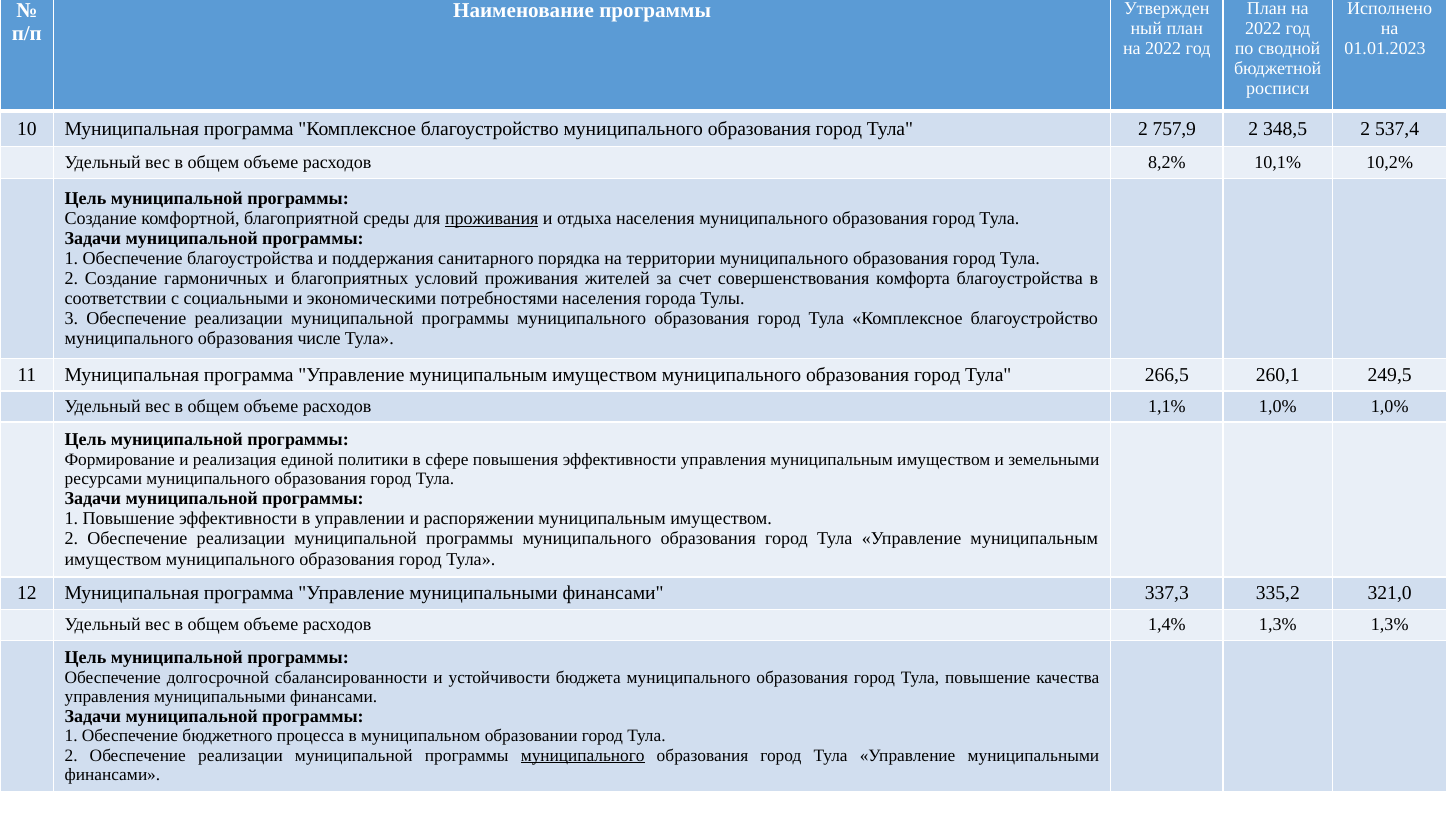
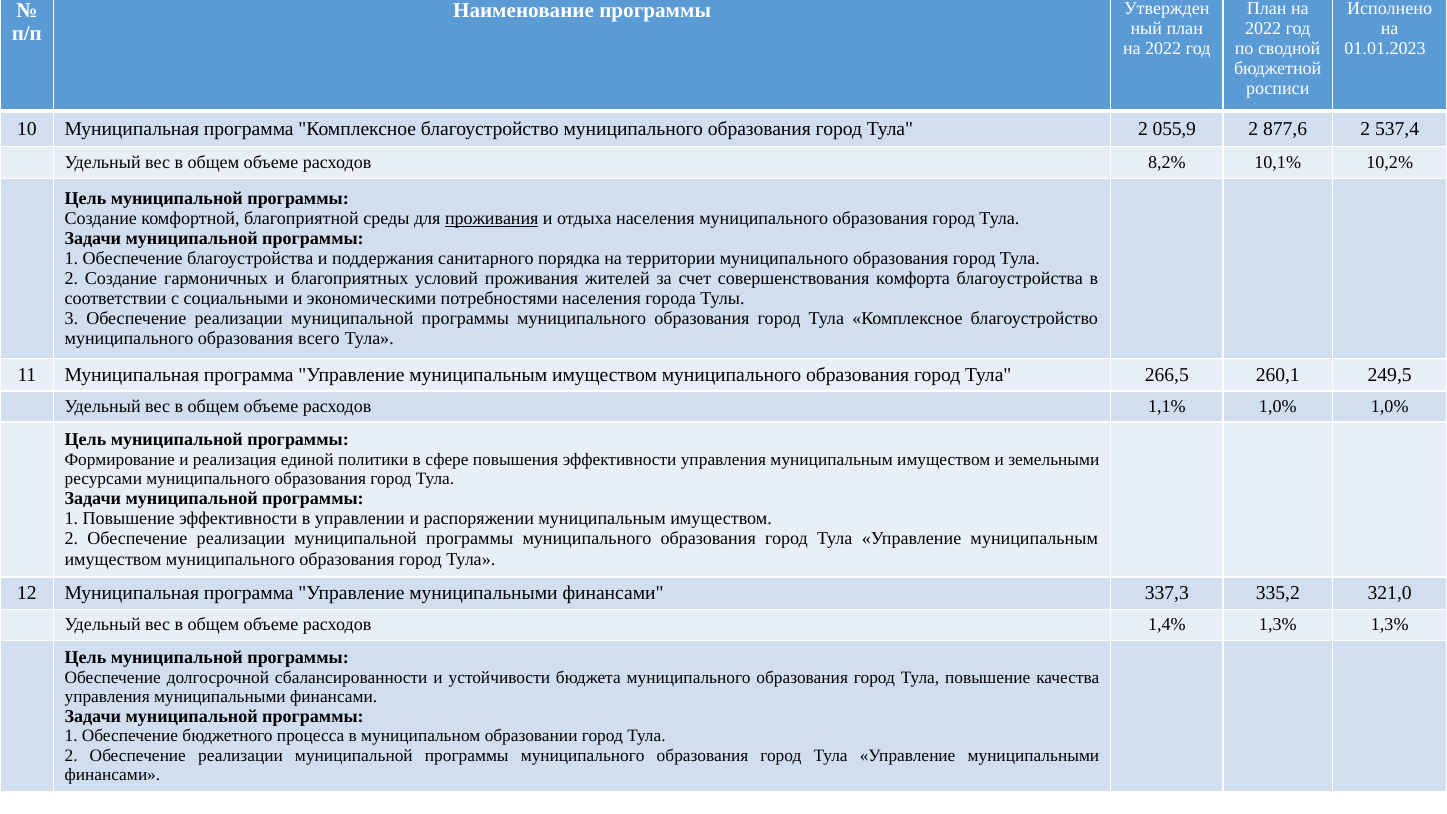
757,9: 757,9 -> 055,9
348,5: 348,5 -> 877,6
числе: числе -> всего
муниципального at (583, 755) underline: present -> none
